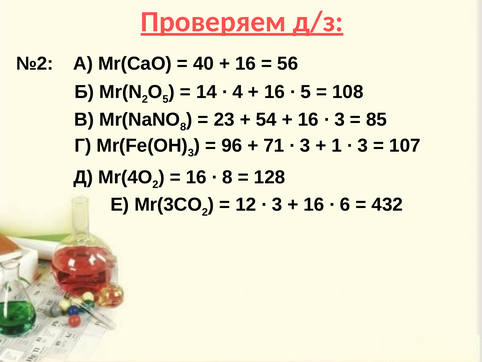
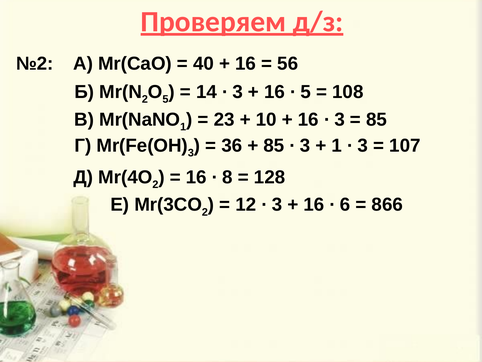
4 at (238, 92): 4 -> 3
8 at (183, 127): 8 -> 1
54: 54 -> 10
96: 96 -> 36
71 at (274, 146): 71 -> 85
432: 432 -> 866
